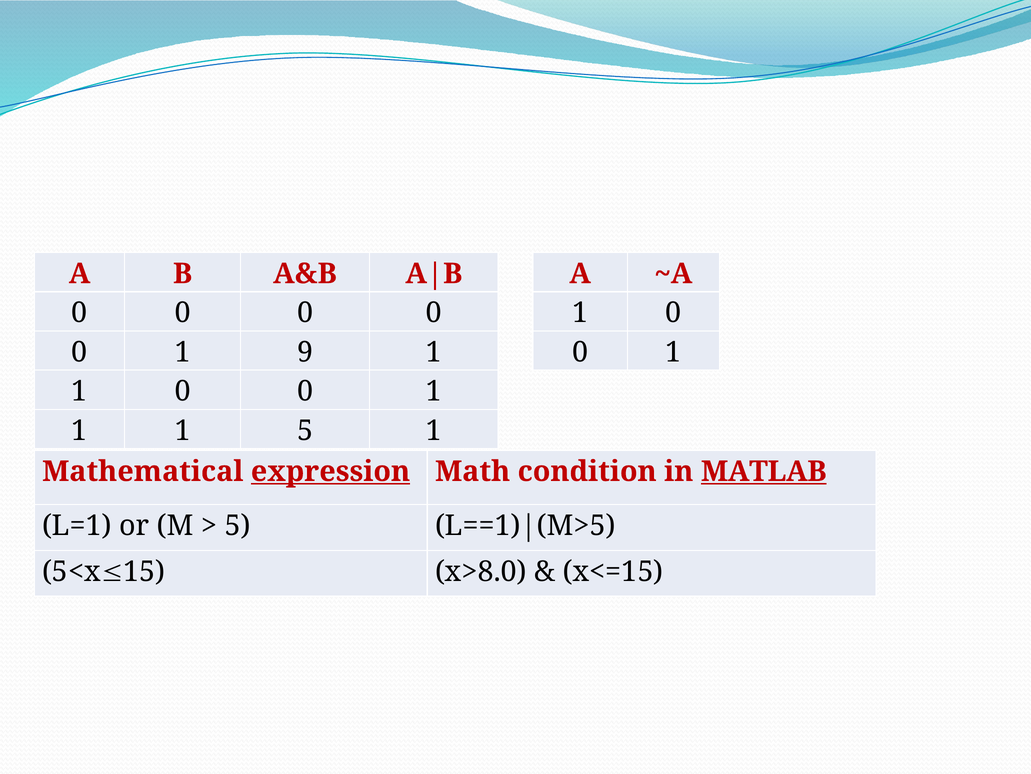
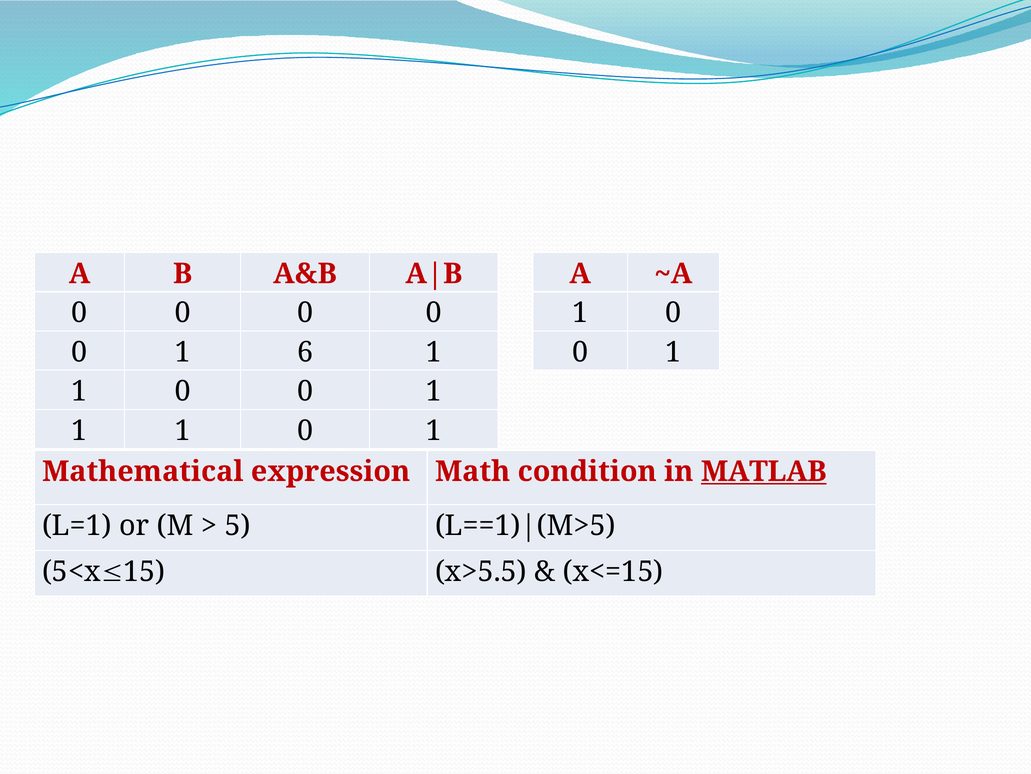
9: 9 -> 6
5 at (305, 430): 5 -> 0
expression underline: present -> none
x>8.0: x>8.0 -> x>5.5
